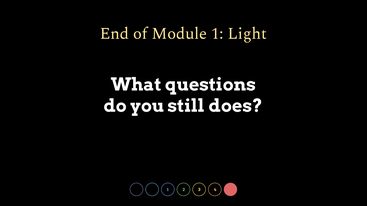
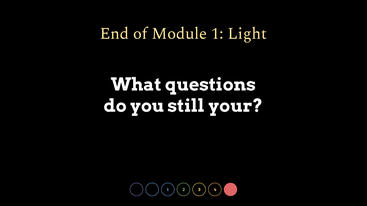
does: does -> your
